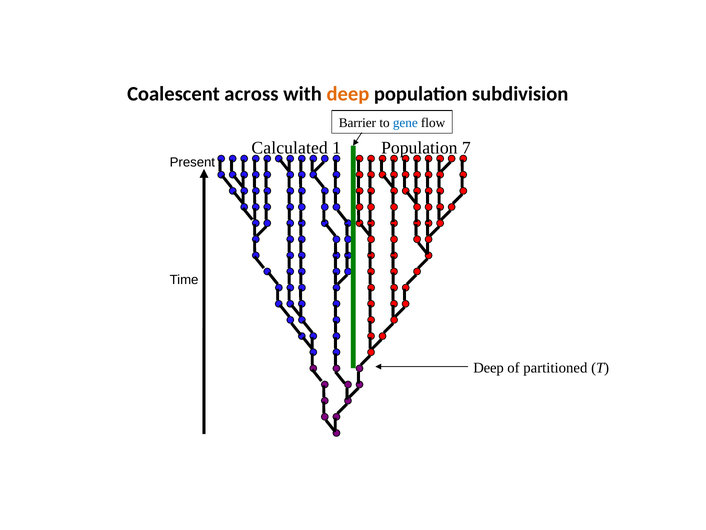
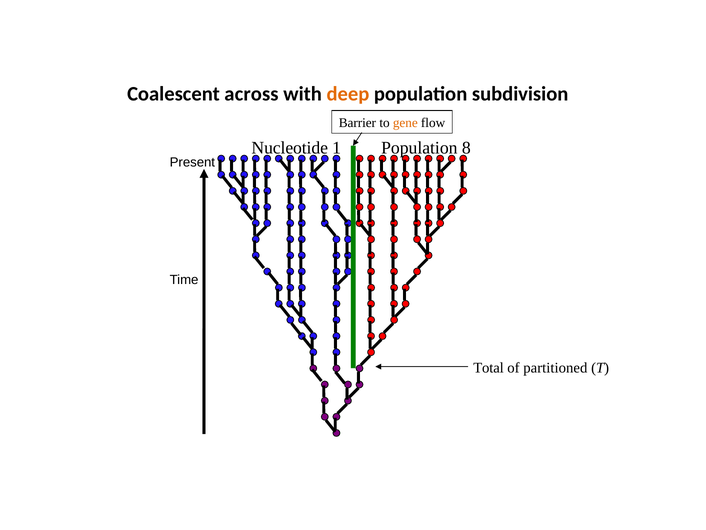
gene colour: blue -> orange
Calculated: Calculated -> Nucleotide
7: 7 -> 8
Deep at (489, 367): Deep -> Total
